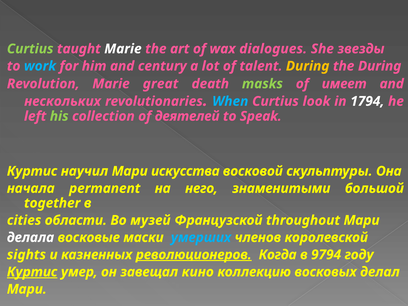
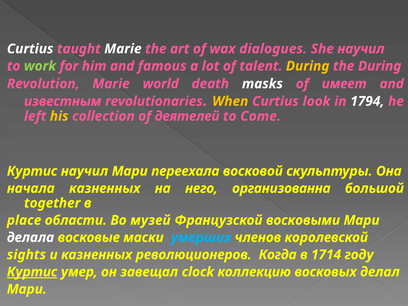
Curtius at (30, 49) colour: light green -> white
She звезды: звезды -> научил
work colour: light blue -> light green
century: century -> famous
great: great -> world
masks colour: light green -> white
нескольких: нескольких -> известным
When colour: light blue -> yellow
his colour: light green -> yellow
Speak: Speak -> Come
искусства: искусства -> переехала
начала permanent: permanent -> казненных
знаменитыми: знаменитыми -> организованна
cities: cities -> place
throughout: throughout -> восковыми
революционеров underline: present -> none
9794: 9794 -> 1714
кино: кино -> clock
